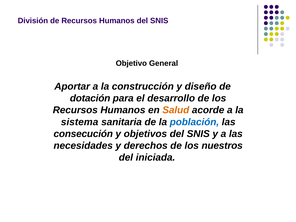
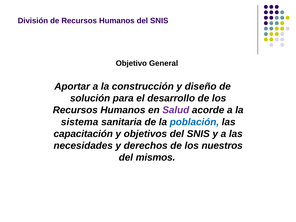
dotación: dotación -> solución
Salud colour: orange -> purple
consecución: consecución -> capacitación
iniciada: iniciada -> mismos
